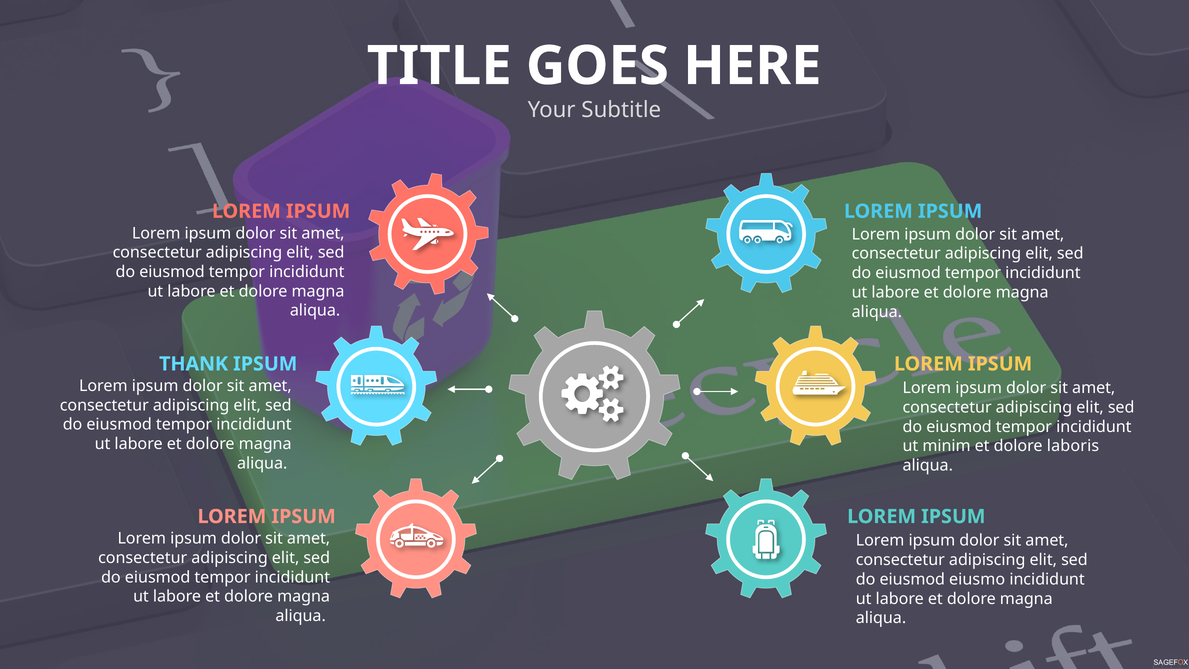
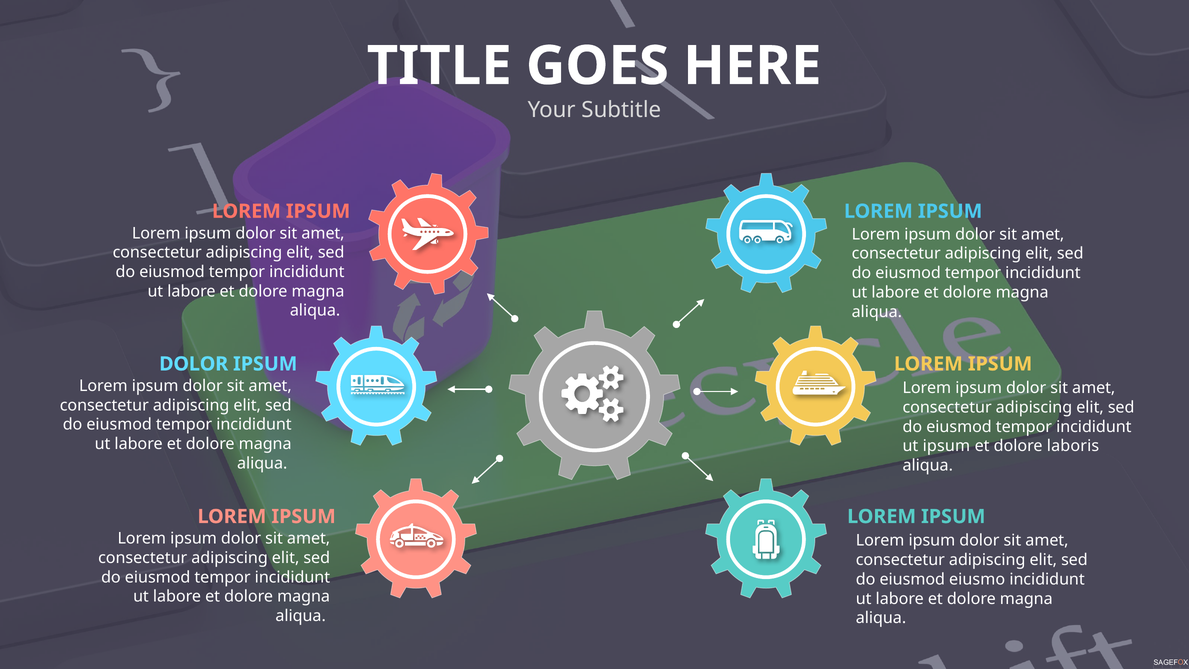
THANK at (194, 364): THANK -> DOLOR
ut minim: minim -> ipsum
